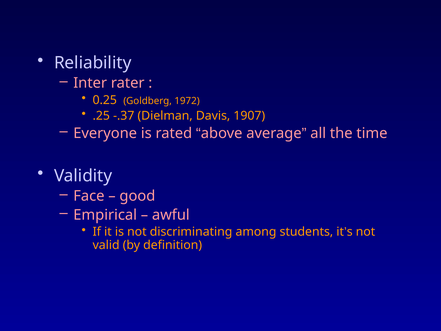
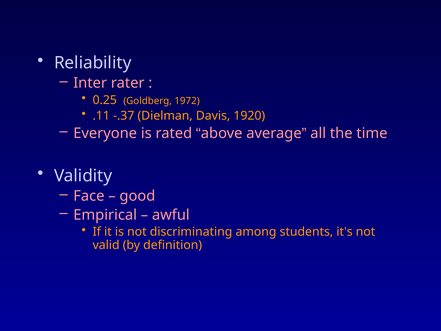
.25: .25 -> .11
1907: 1907 -> 1920
